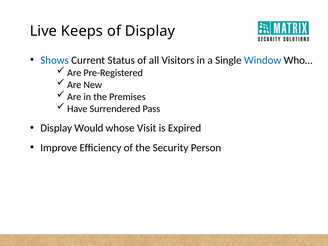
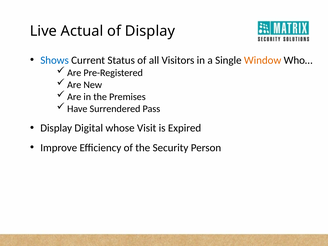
Keeps: Keeps -> Actual
Window colour: blue -> orange
Would: Would -> Digital
